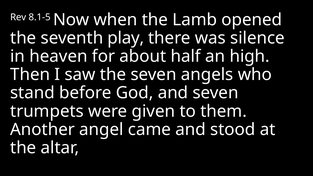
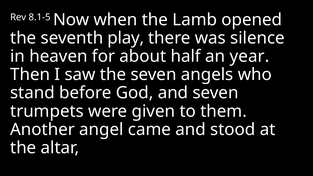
high: high -> year
